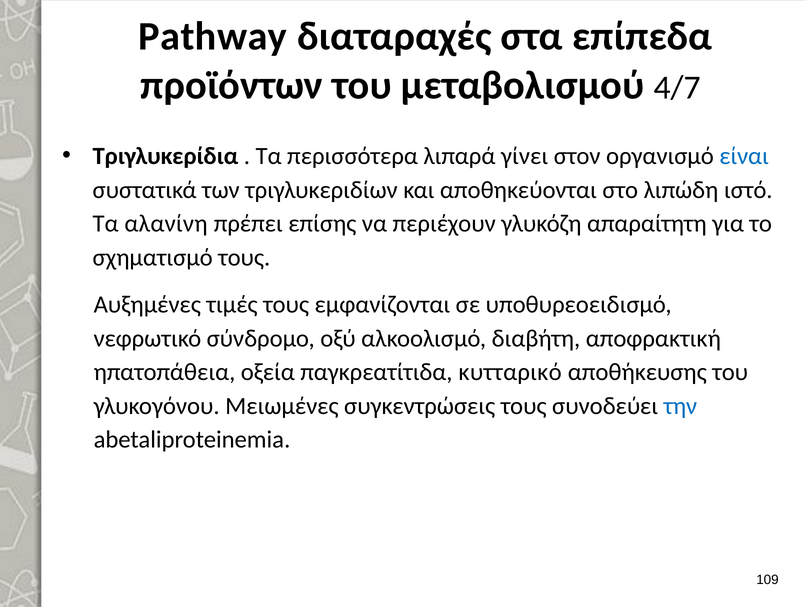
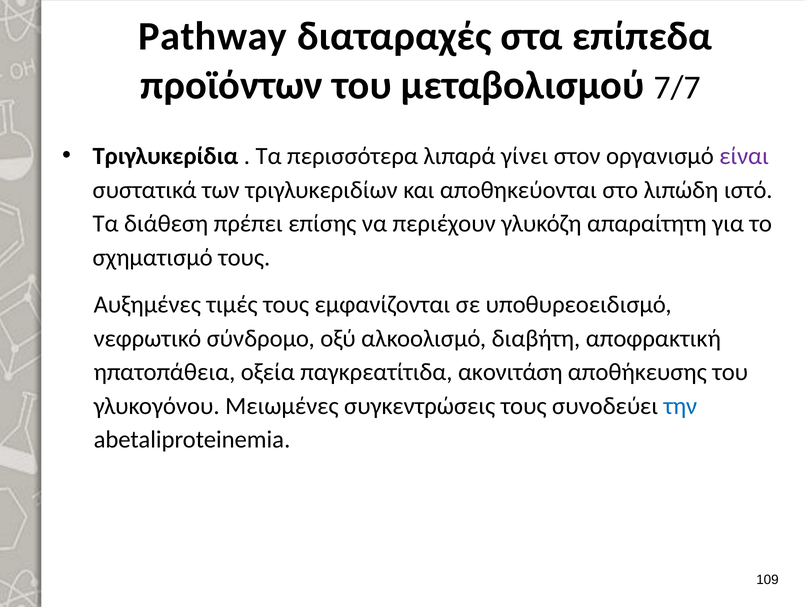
4/7: 4/7 -> 7/7
είναι colour: blue -> purple
αλανίνη: αλανίνη -> διάθεση
κυτταρικό: κυτταρικό -> ακονιτάση
